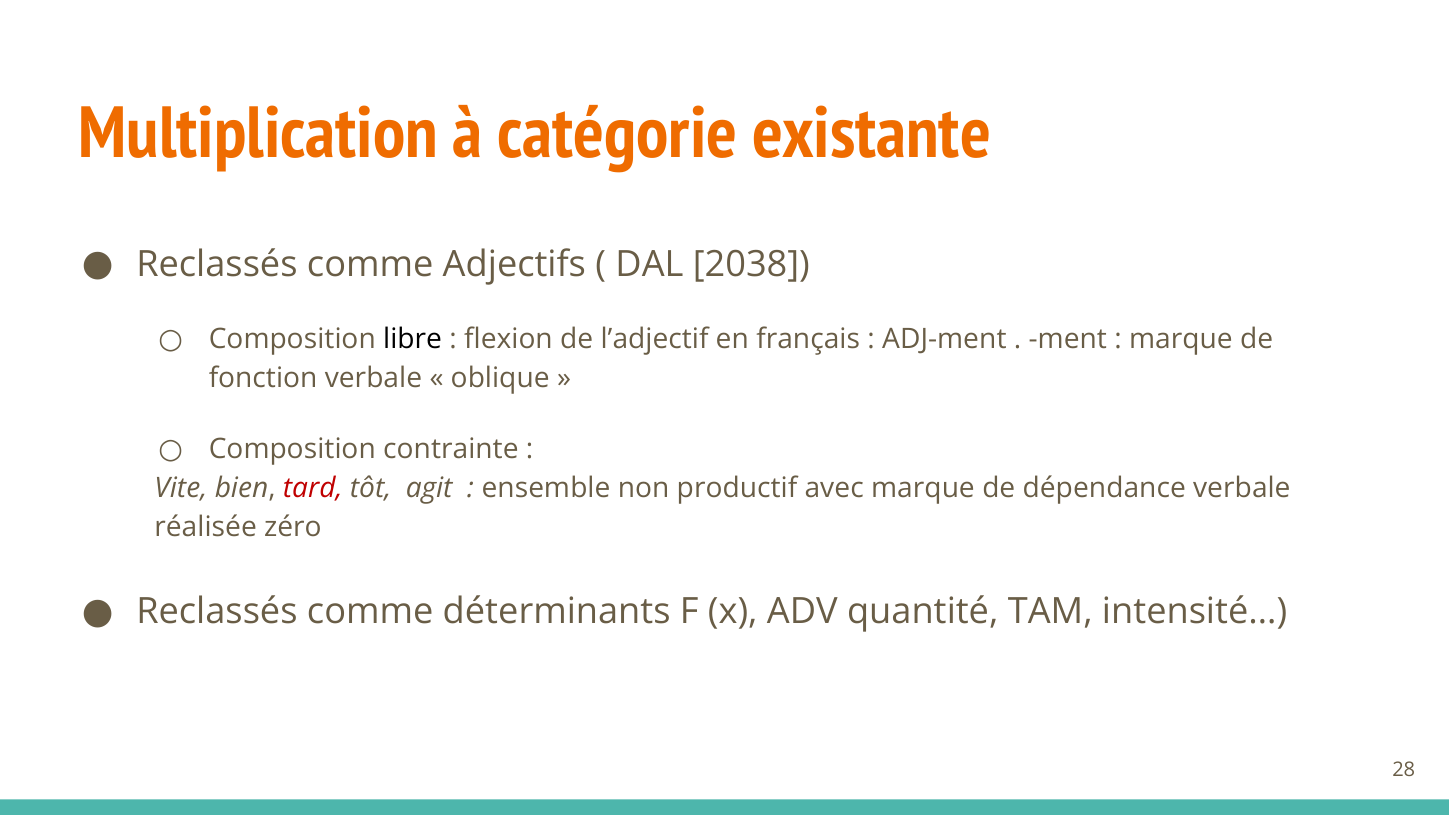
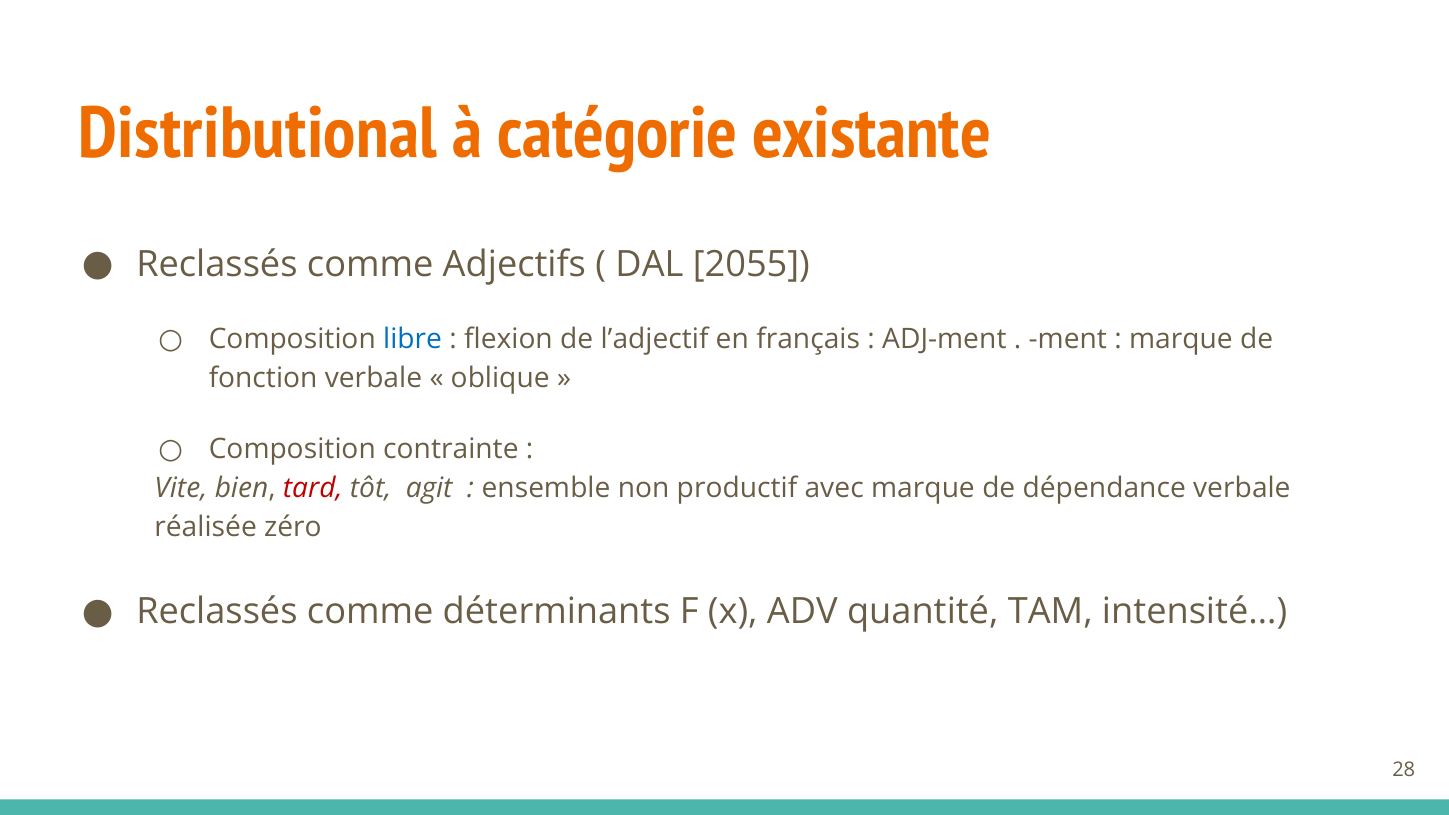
Multiplication: Multiplication -> Distributional
2038: 2038 -> 2055
libre colour: black -> blue
